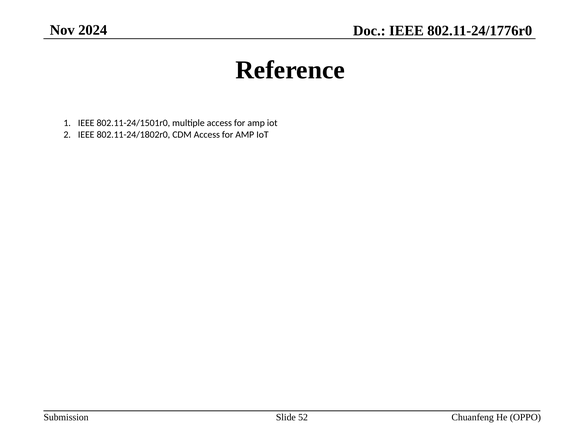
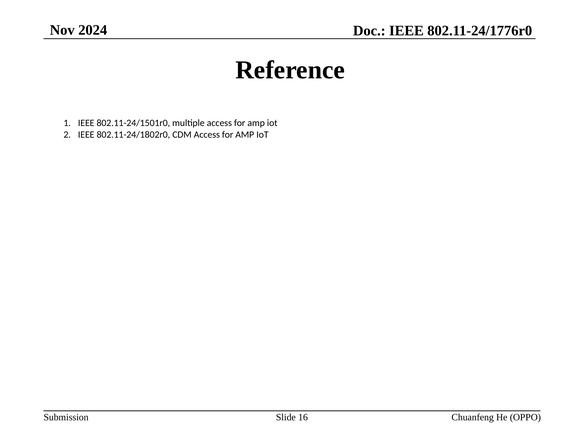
52: 52 -> 16
